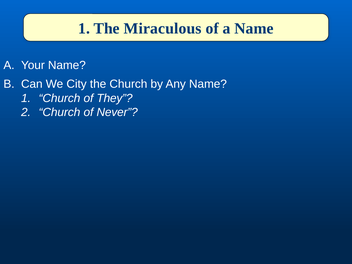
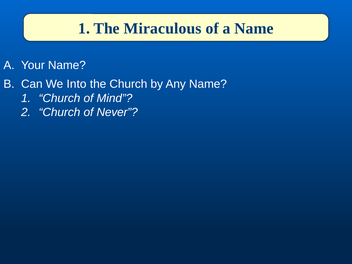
City: City -> Into
They: They -> Mind
